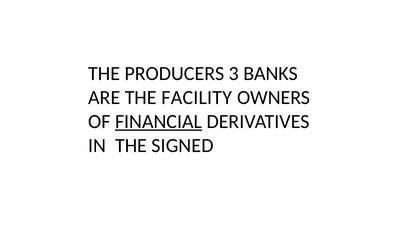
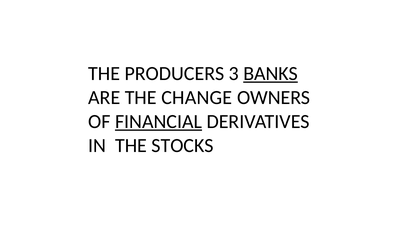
BANKS underline: none -> present
FACILITY: FACILITY -> CHANGE
SIGNED: SIGNED -> STOCKS
